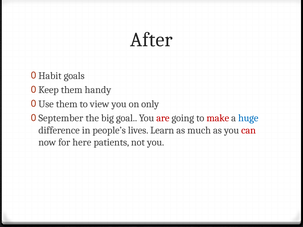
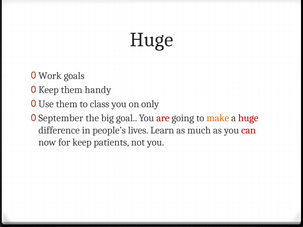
After at (151, 40): After -> Huge
Habit: Habit -> Work
view: view -> class
make colour: red -> orange
huge at (248, 118) colour: blue -> red
for here: here -> keep
